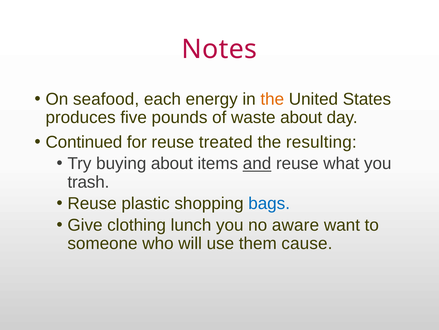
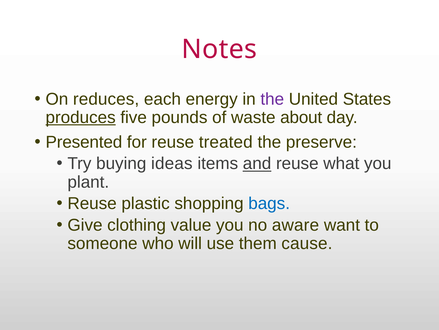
seafood: seafood -> reduces
the at (272, 99) colour: orange -> purple
produces underline: none -> present
Continued: Continued -> Presented
resulting: resulting -> preserve
buying about: about -> ideas
trash: trash -> plant
lunch: lunch -> value
